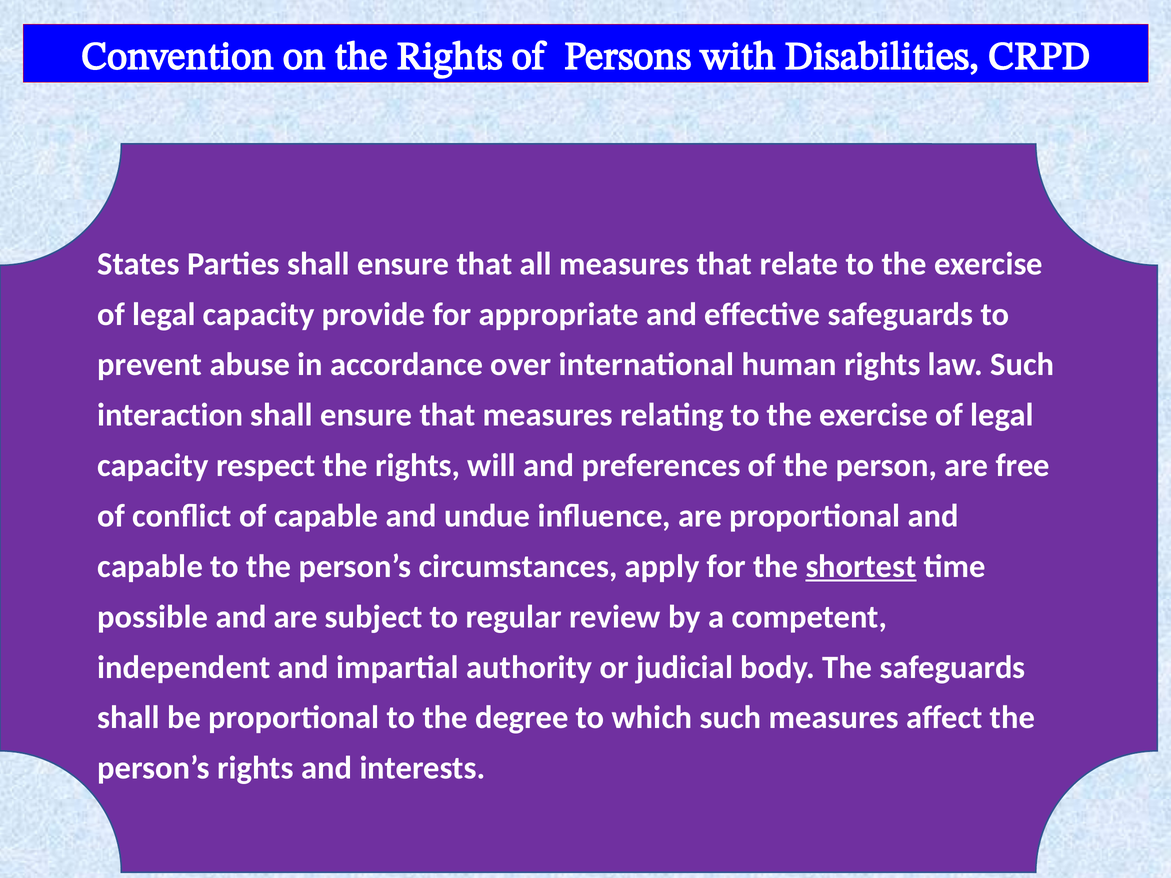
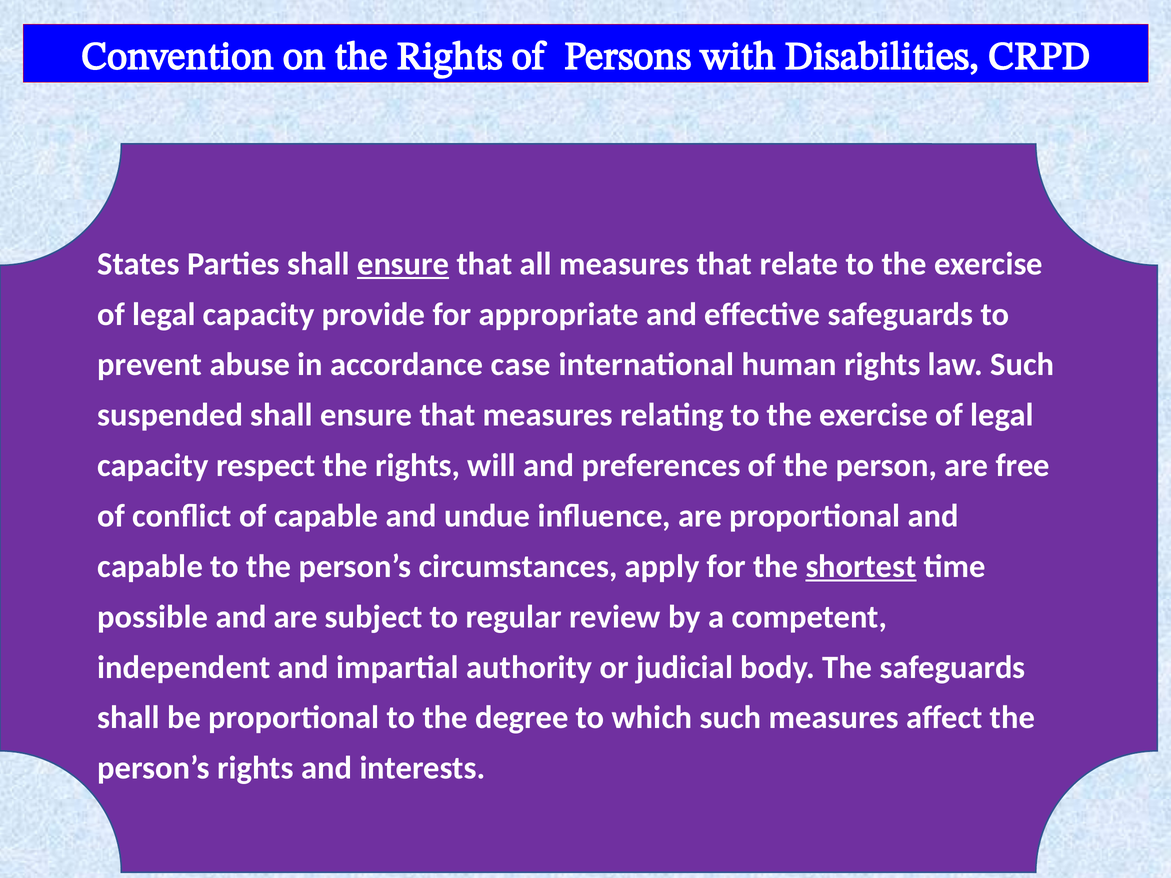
ensure at (403, 264) underline: none -> present
over: over -> case
interaction: interaction -> suspended
